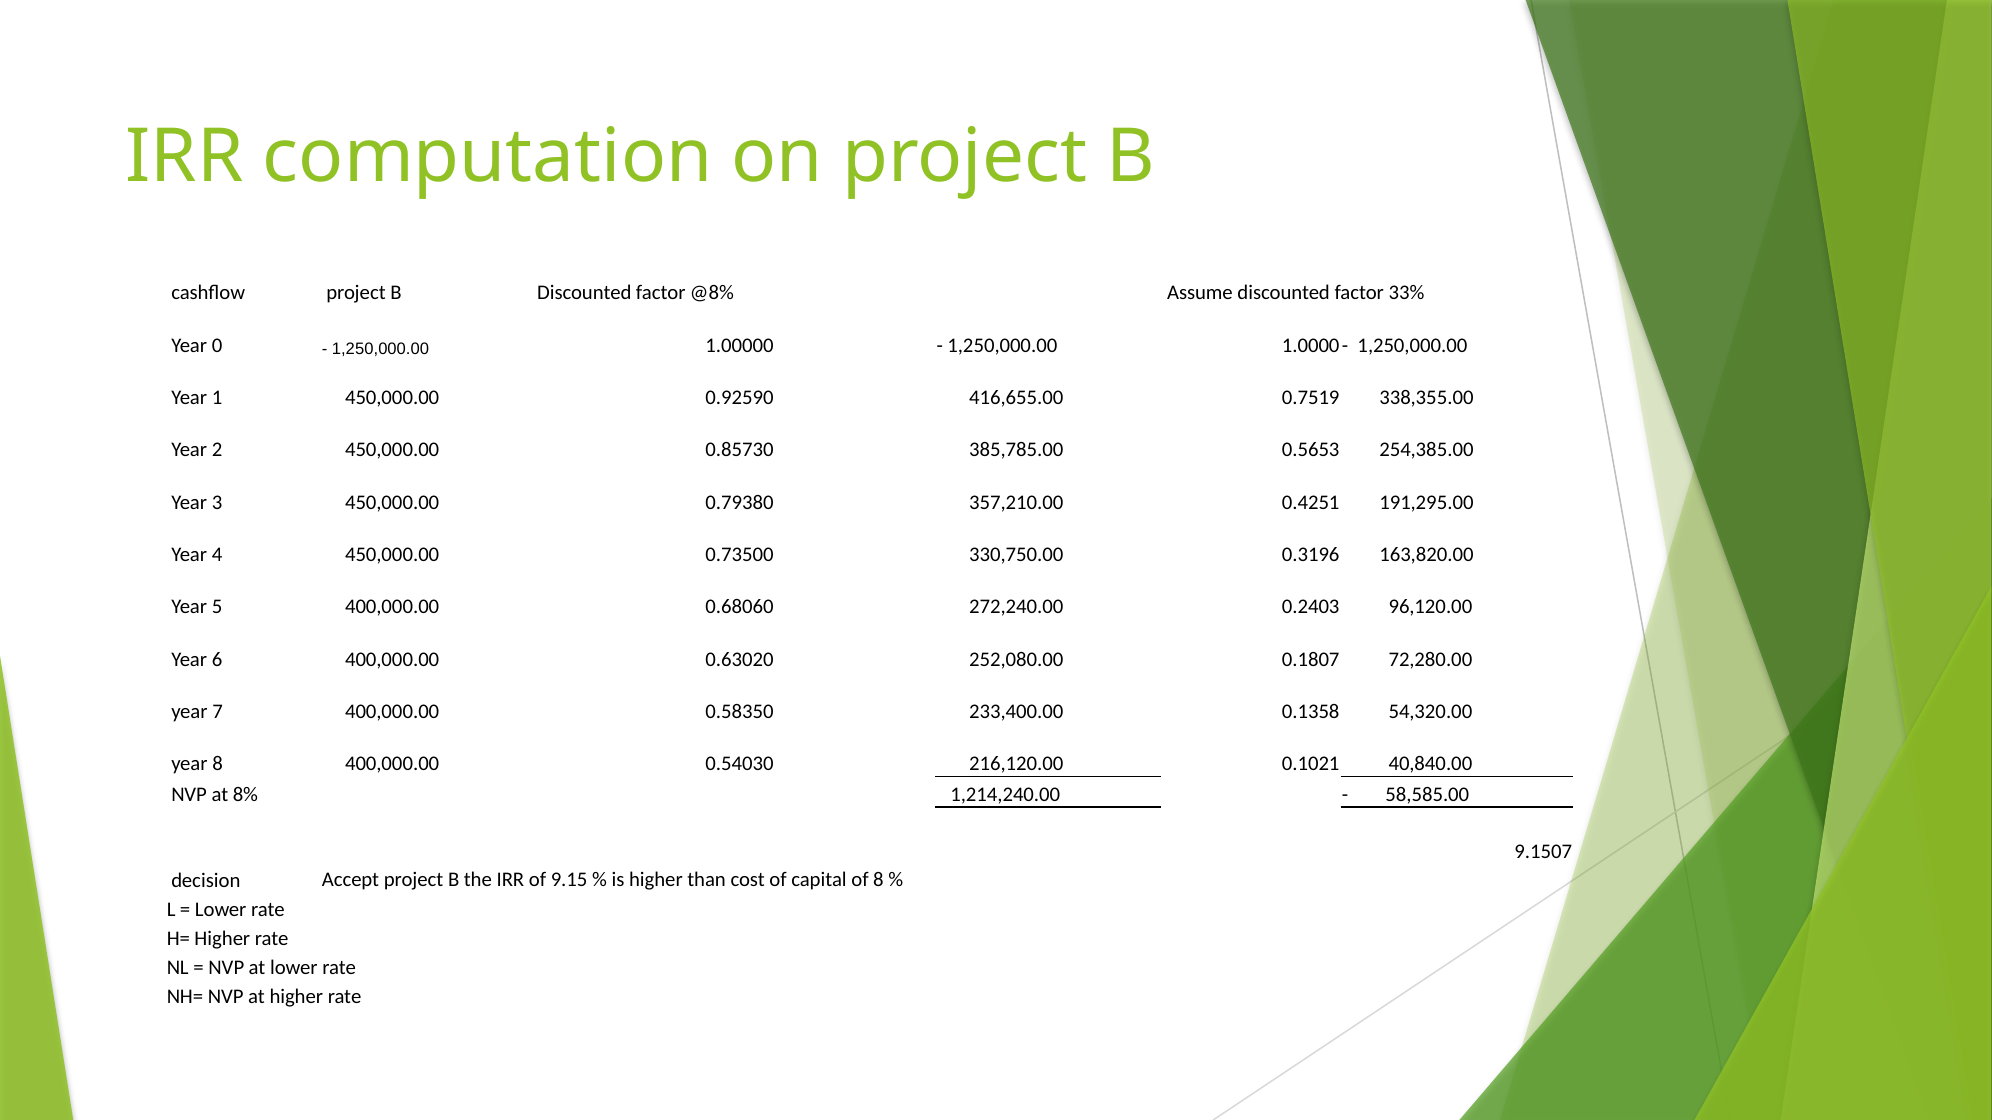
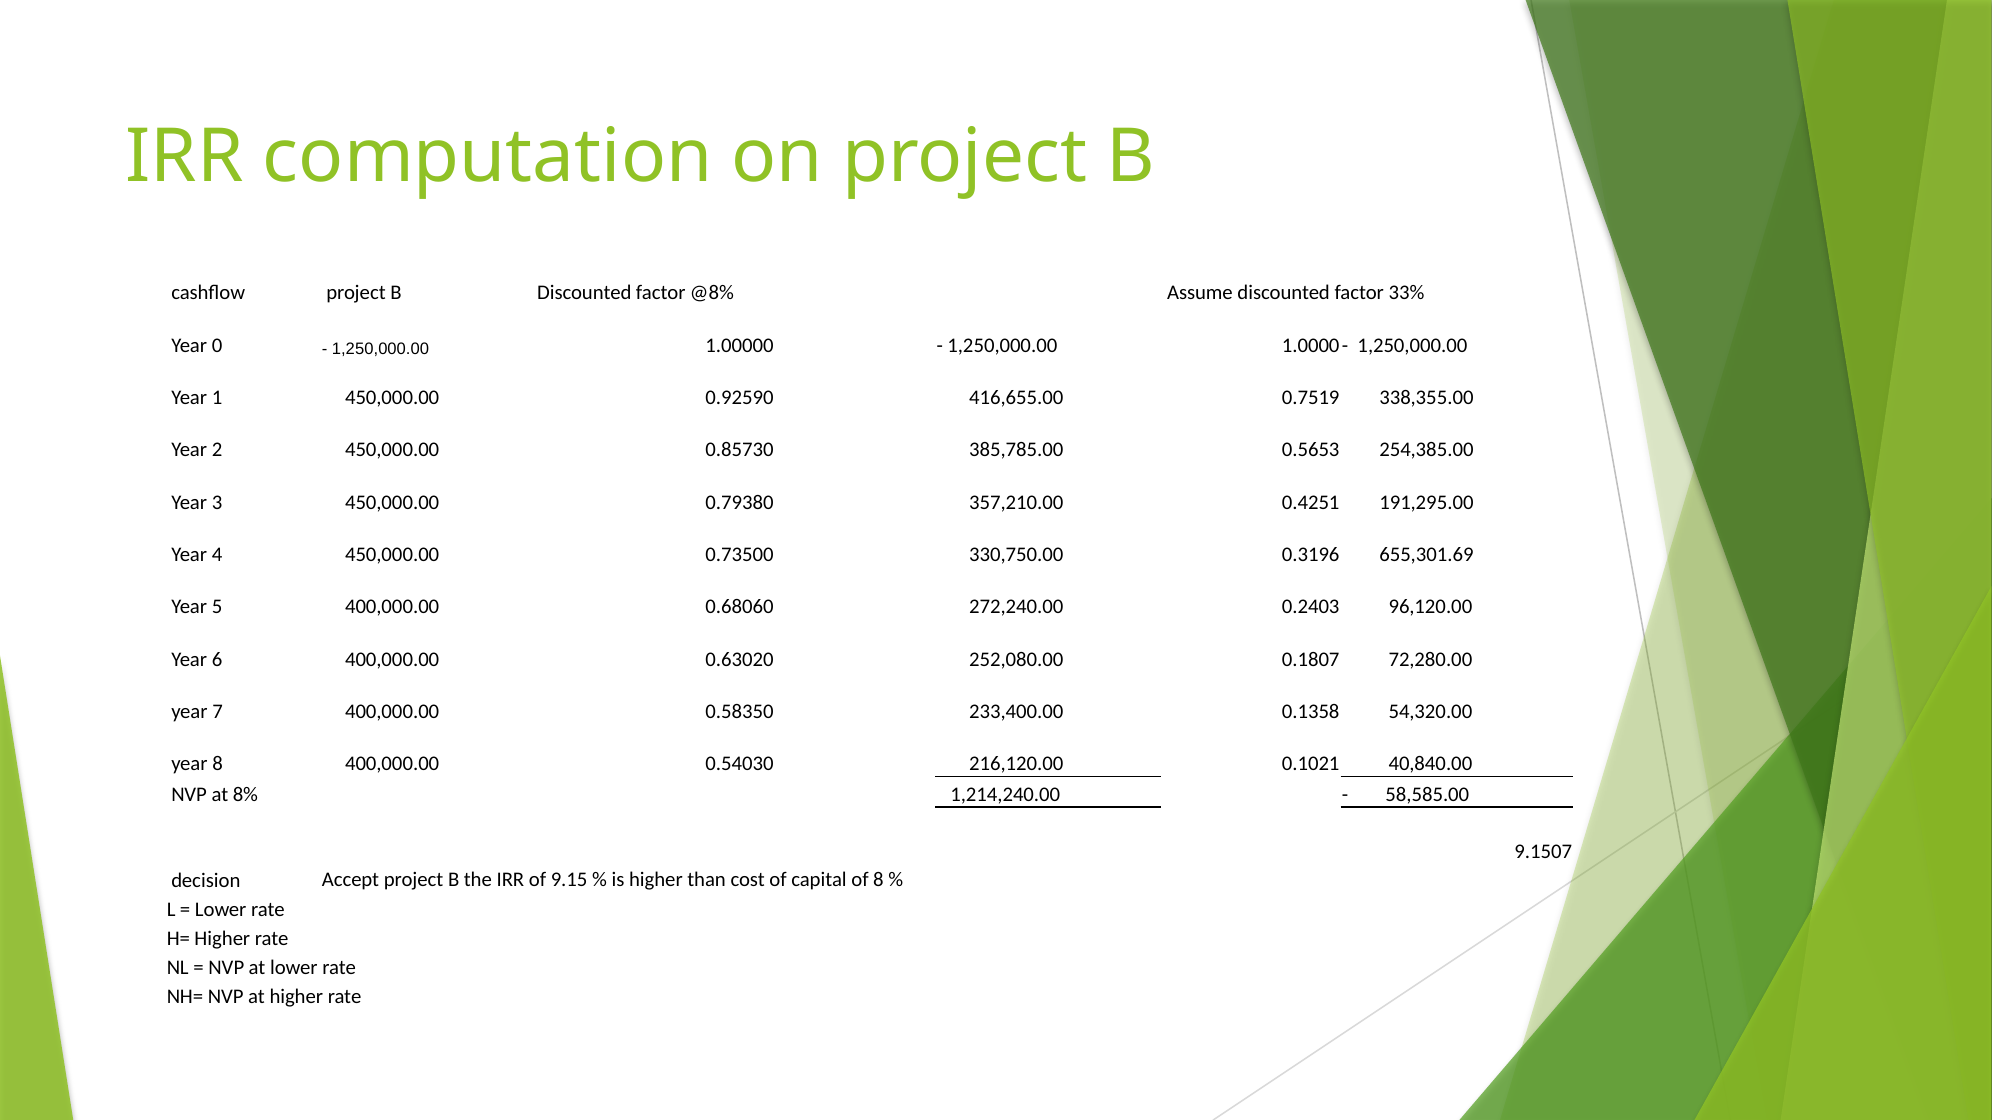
163,820.00: 163,820.00 -> 655,301.69
